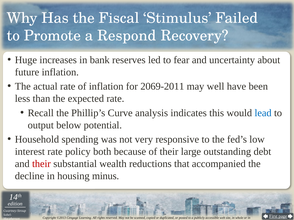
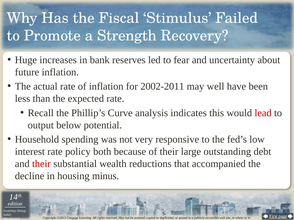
Respond: Respond -> Strength
2069-2011: 2069-2011 -> 2002-2011
lead colour: blue -> red
